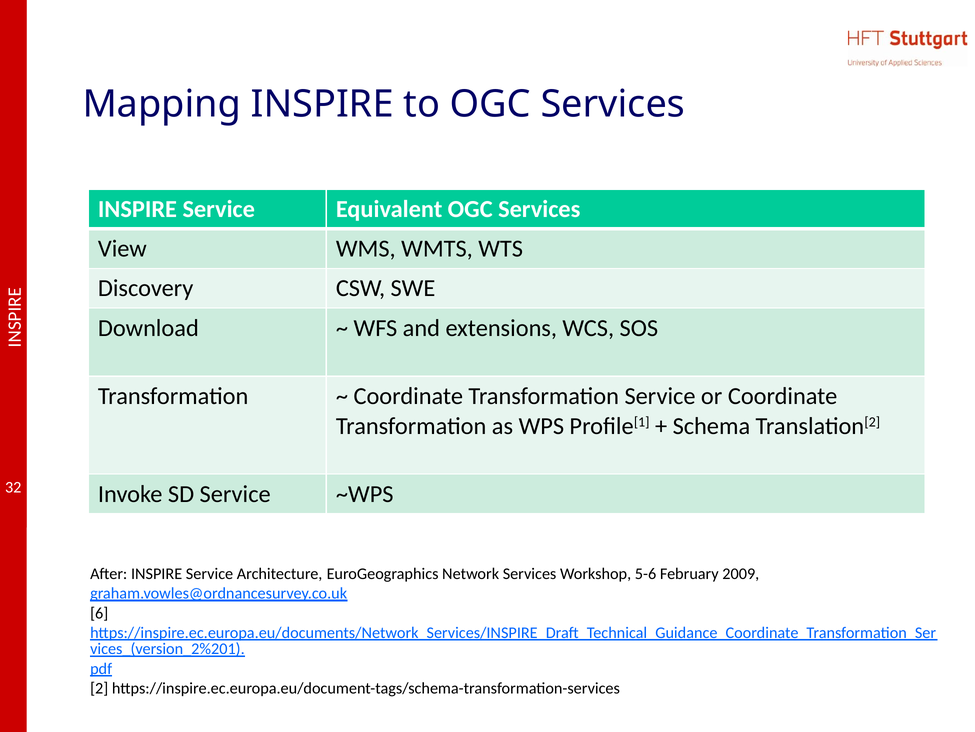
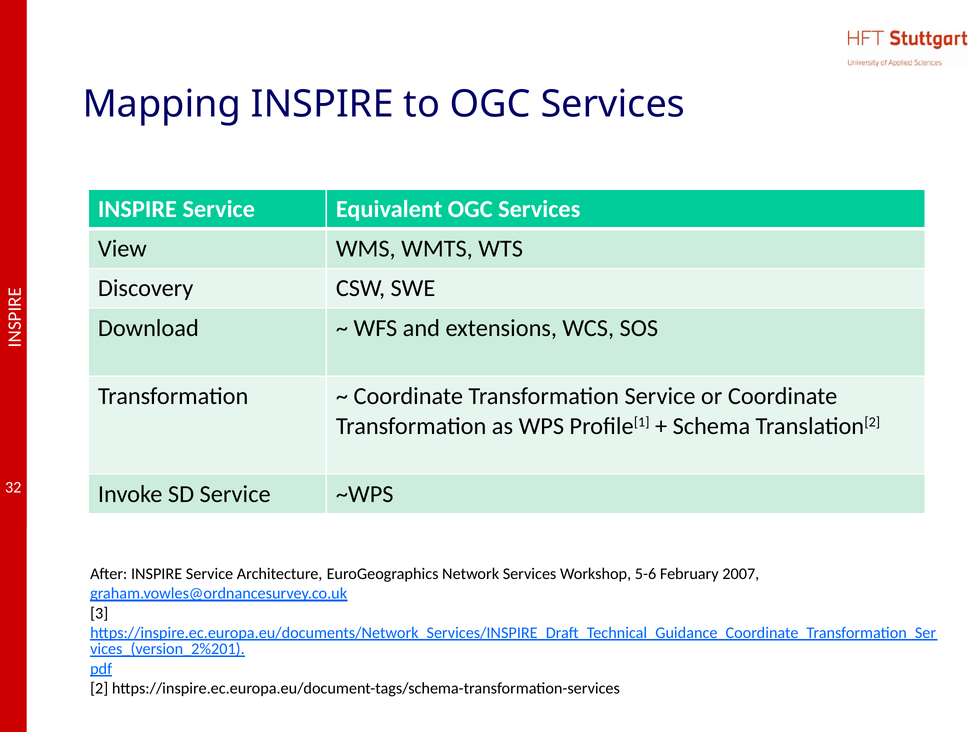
2009: 2009 -> 2007
6: 6 -> 3
